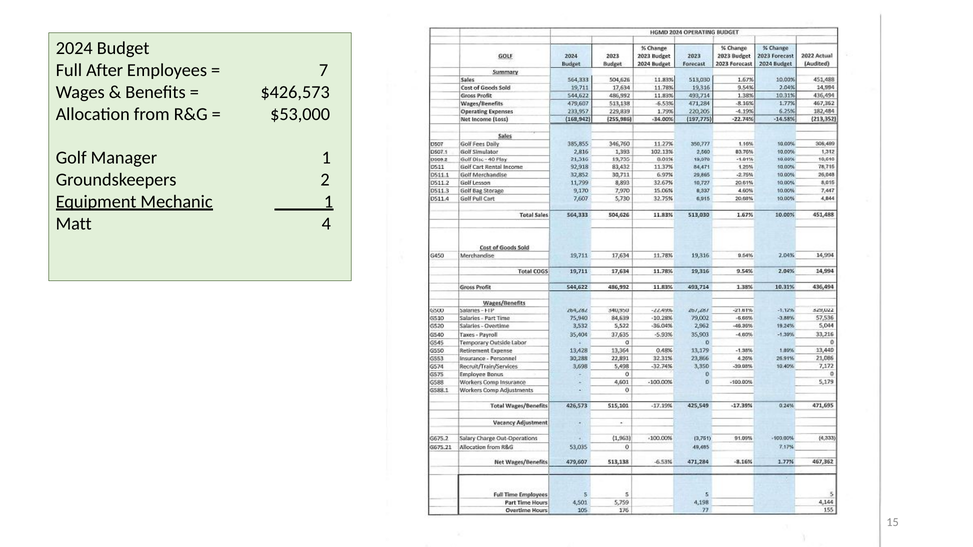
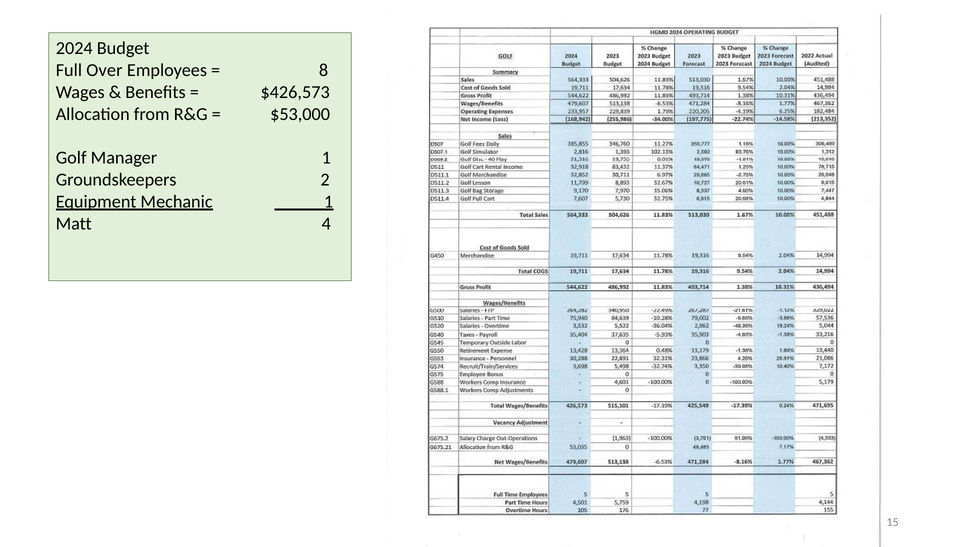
After: After -> Over
7: 7 -> 8
